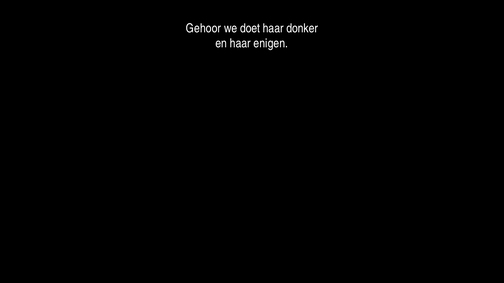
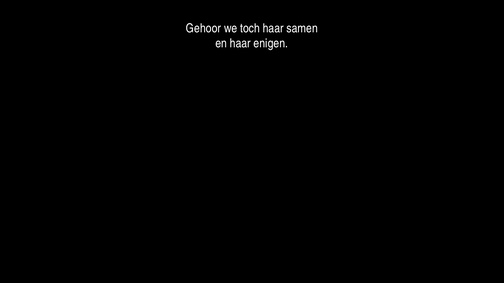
doet: doet -> toch
donker: donker -> samen
